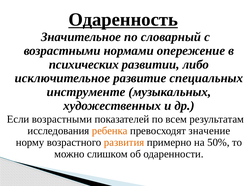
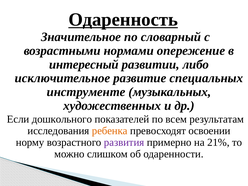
психических: психических -> интересный
Если возрастными: возрастными -> дошкольного
значение: значение -> освоении
развития colour: orange -> purple
50%: 50% -> 21%
